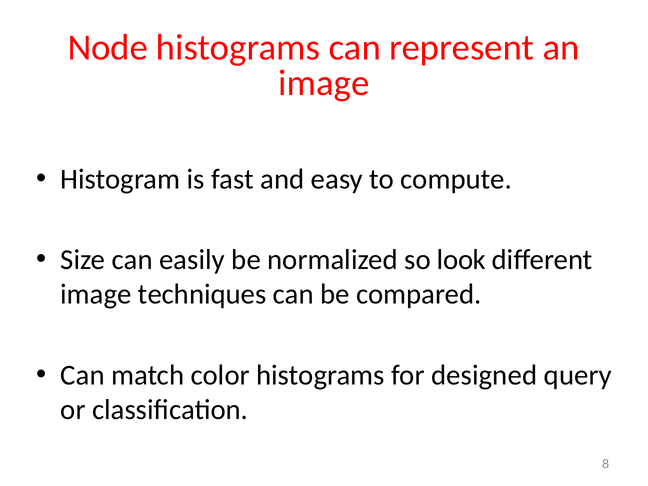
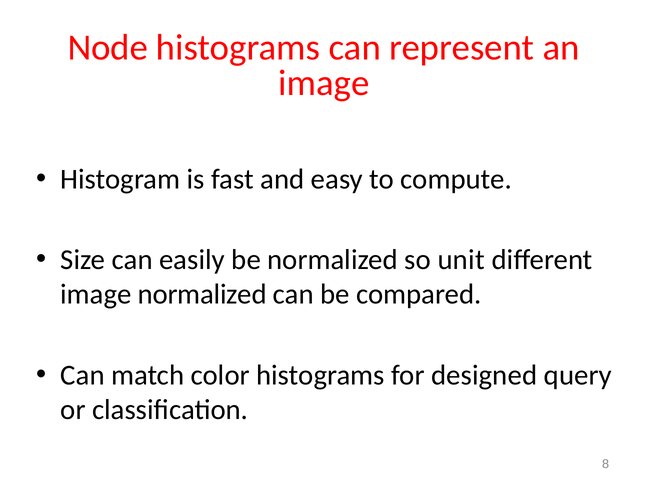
look: look -> unit
image techniques: techniques -> normalized
